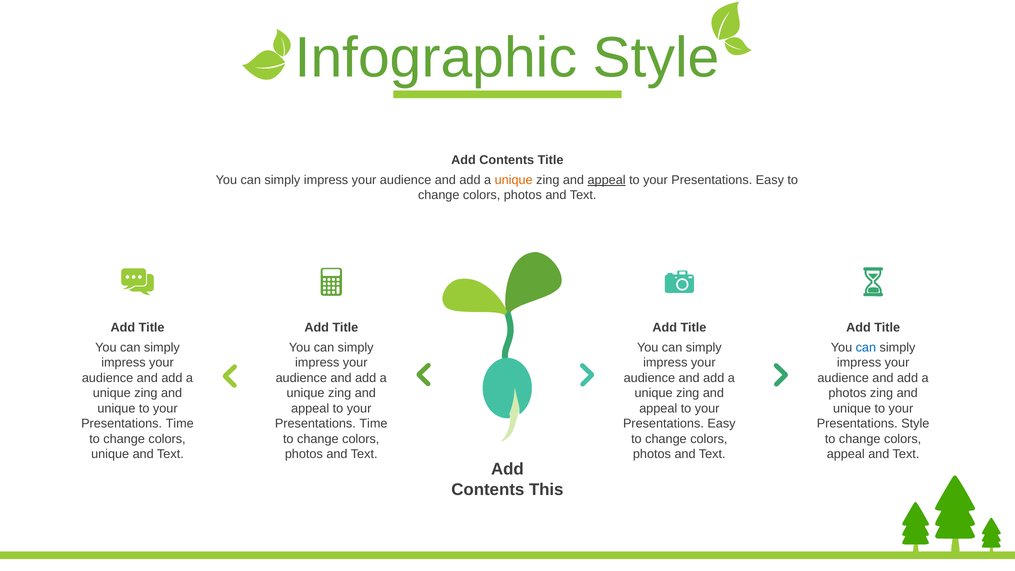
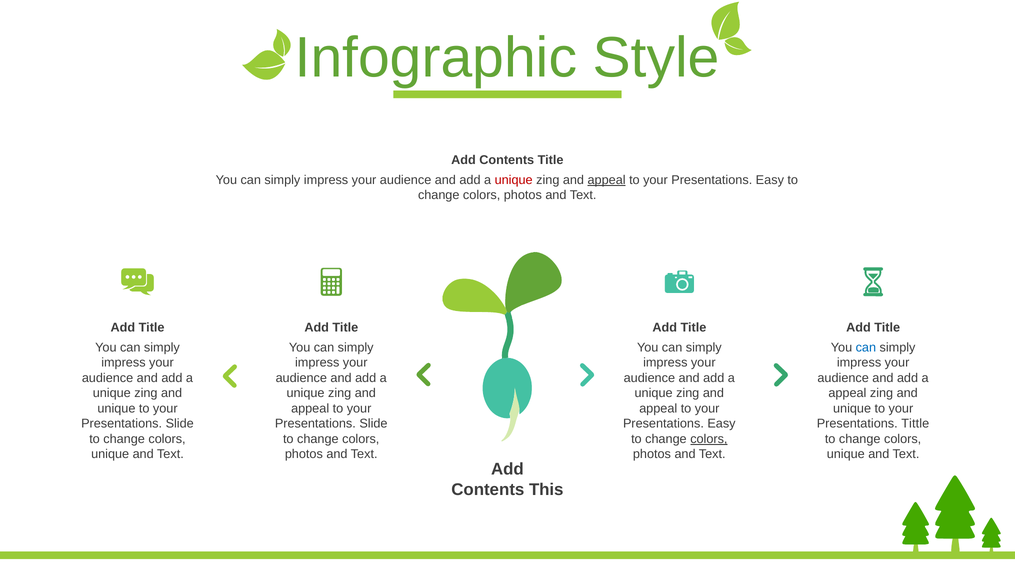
unique at (514, 180) colour: orange -> red
photos at (847, 393): photos -> appeal
Time at (180, 424): Time -> Slide
Time at (373, 424): Time -> Slide
Presentations Style: Style -> Tittle
colors at (709, 439) underline: none -> present
appeal at (846, 454): appeal -> unique
